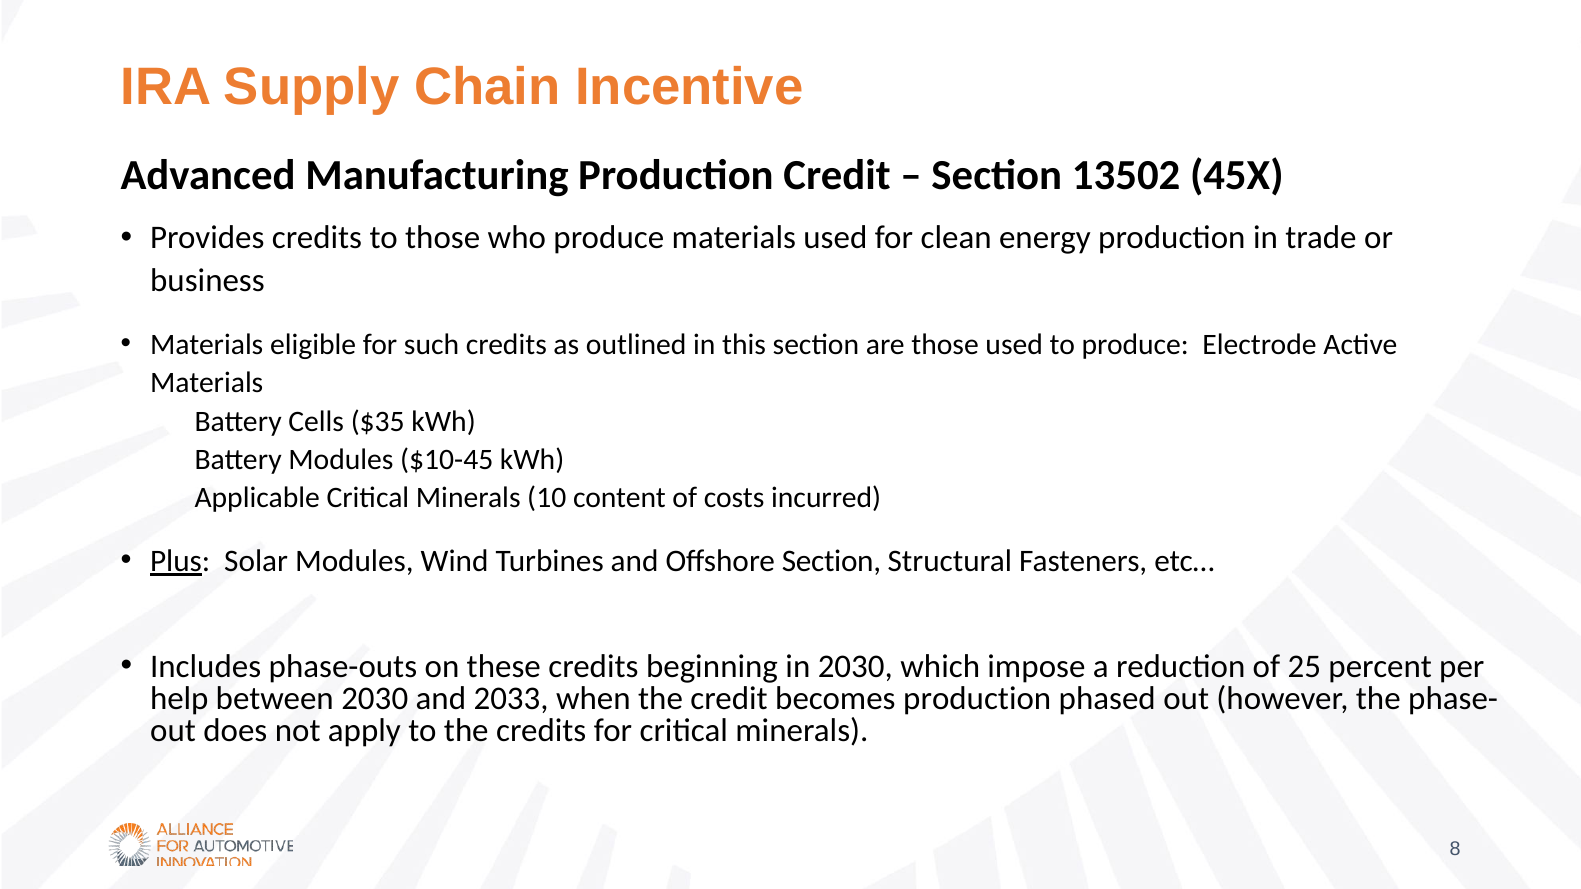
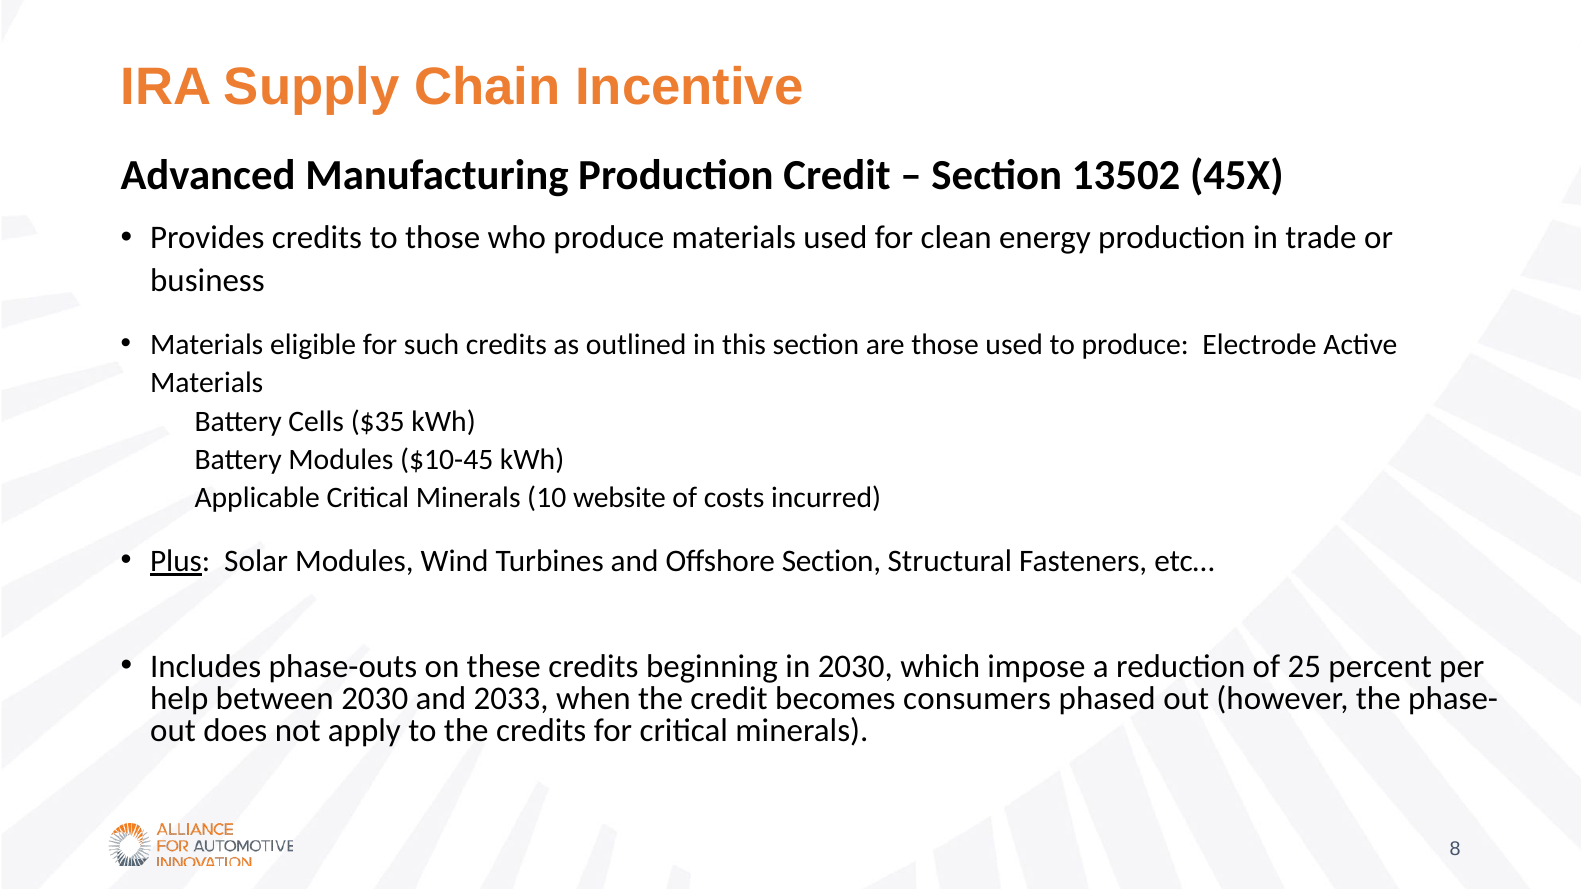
content: content -> website
becomes production: production -> consumers
